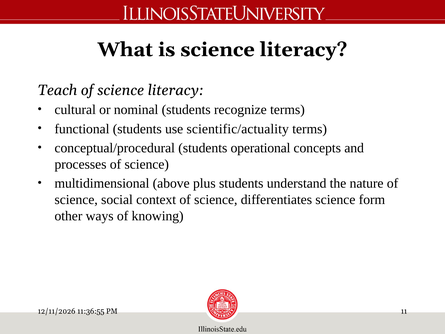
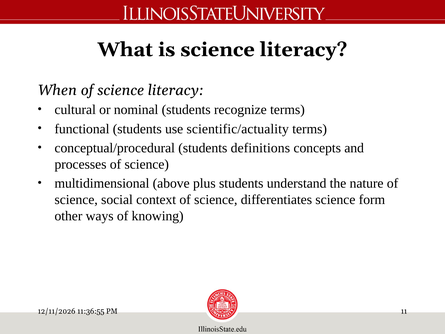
Teach: Teach -> When
operational: operational -> definitions
